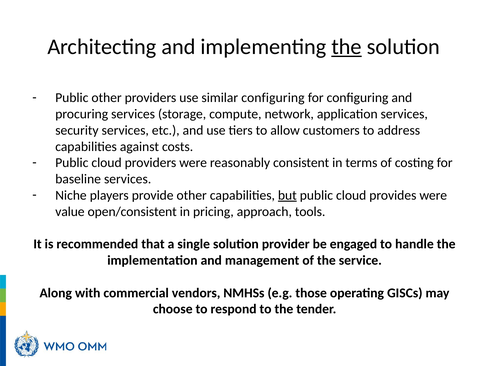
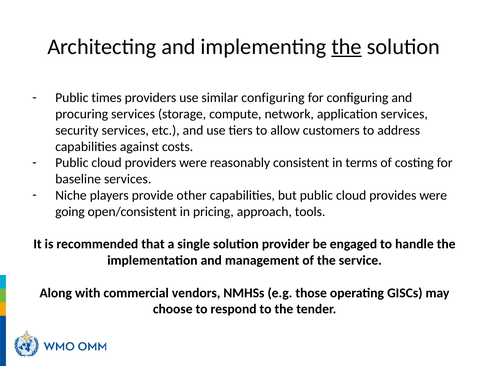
Public other: other -> times
but underline: present -> none
value: value -> going
